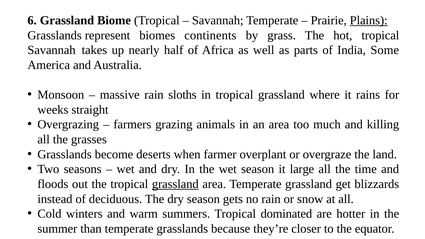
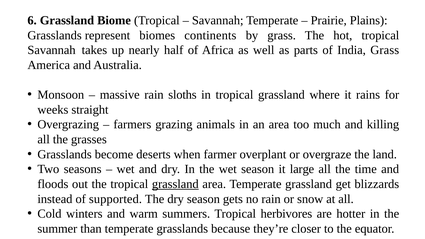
Plains underline: present -> none
India Some: Some -> Grass
deciduous: deciduous -> supported
dominated: dominated -> herbivores
